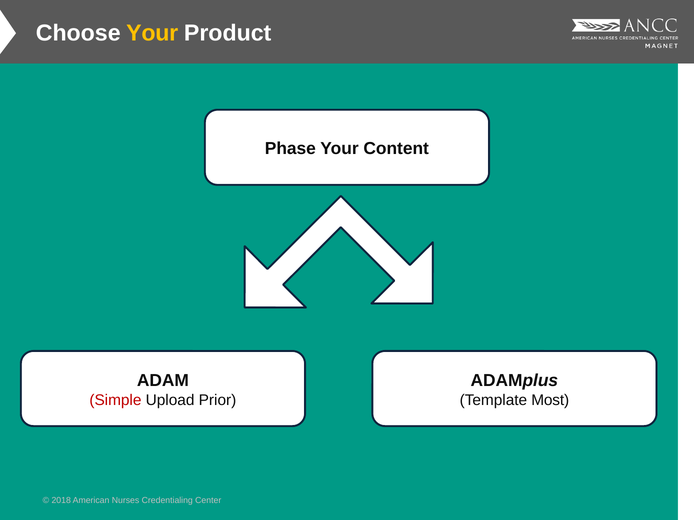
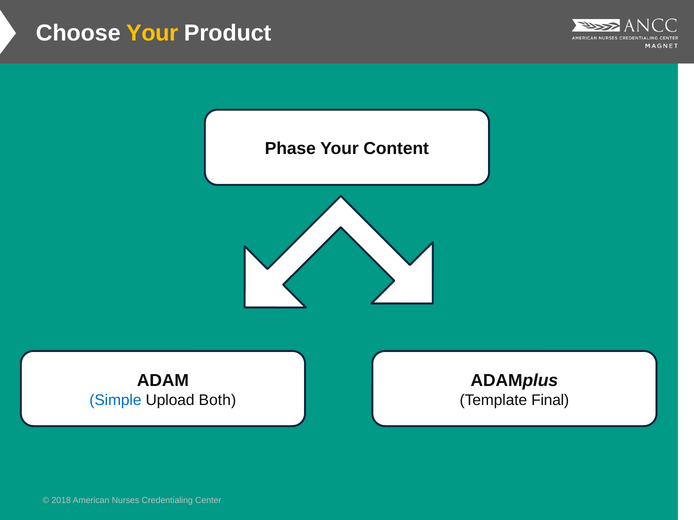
Simple colour: red -> blue
Prior: Prior -> Both
Most: Most -> Final
